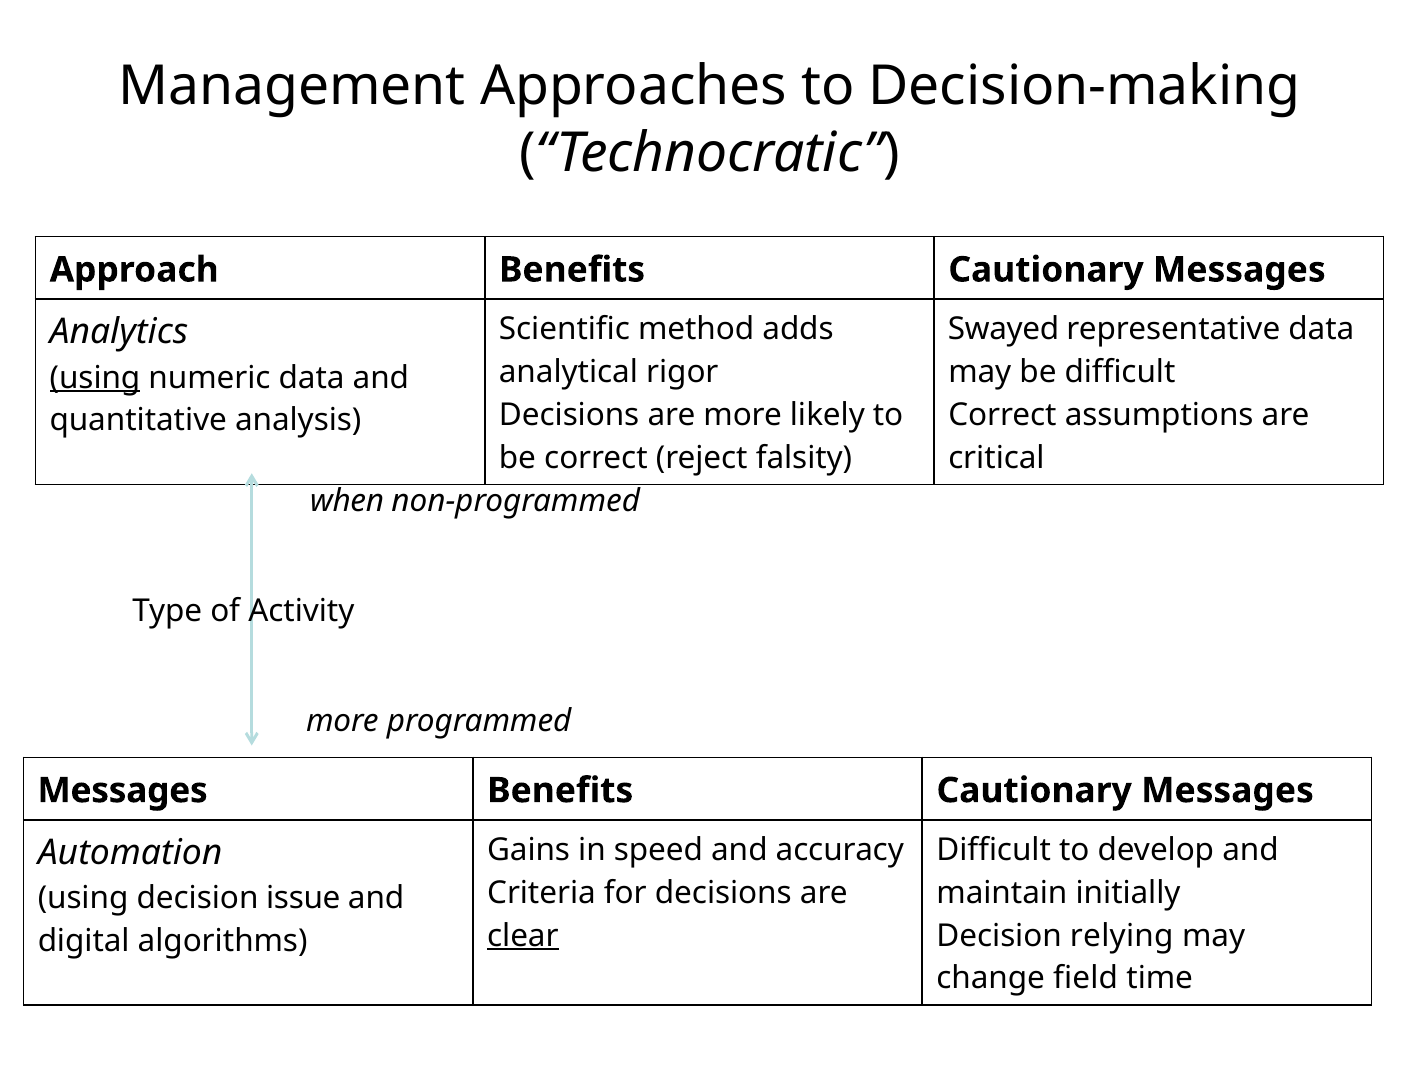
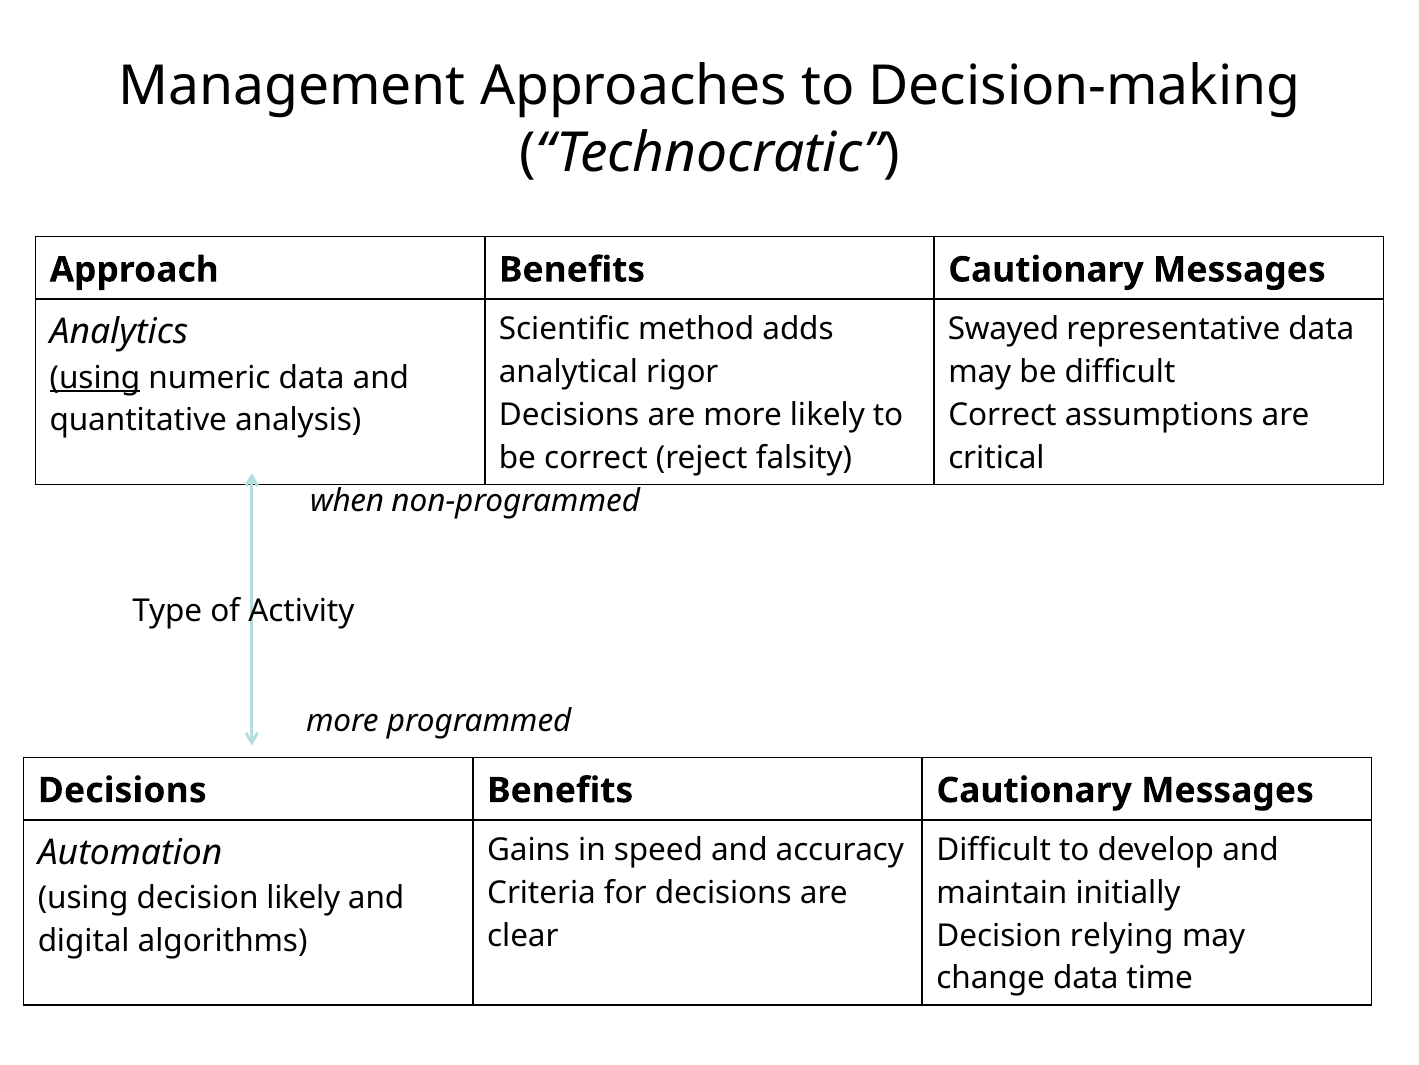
Messages at (123, 790): Messages -> Decisions
decision issue: issue -> likely
clear underline: present -> none
change field: field -> data
